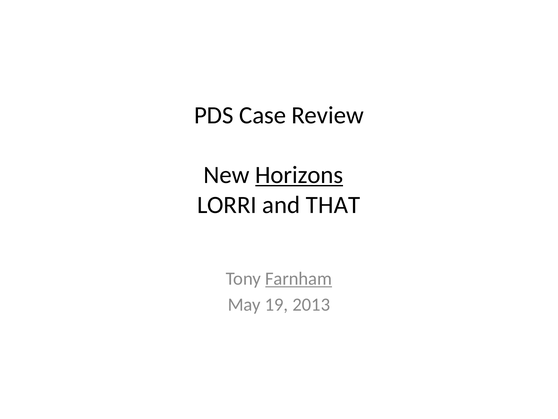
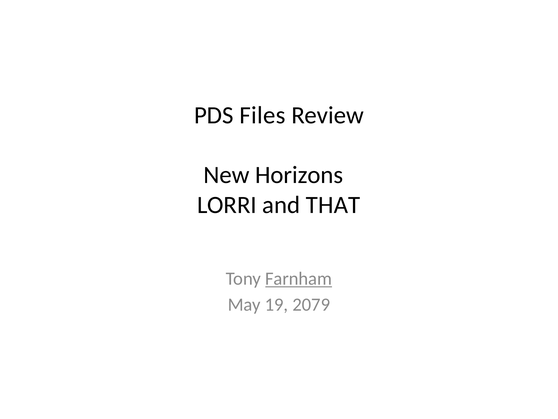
Case: Case -> Files
Horizons underline: present -> none
2013: 2013 -> 2079
